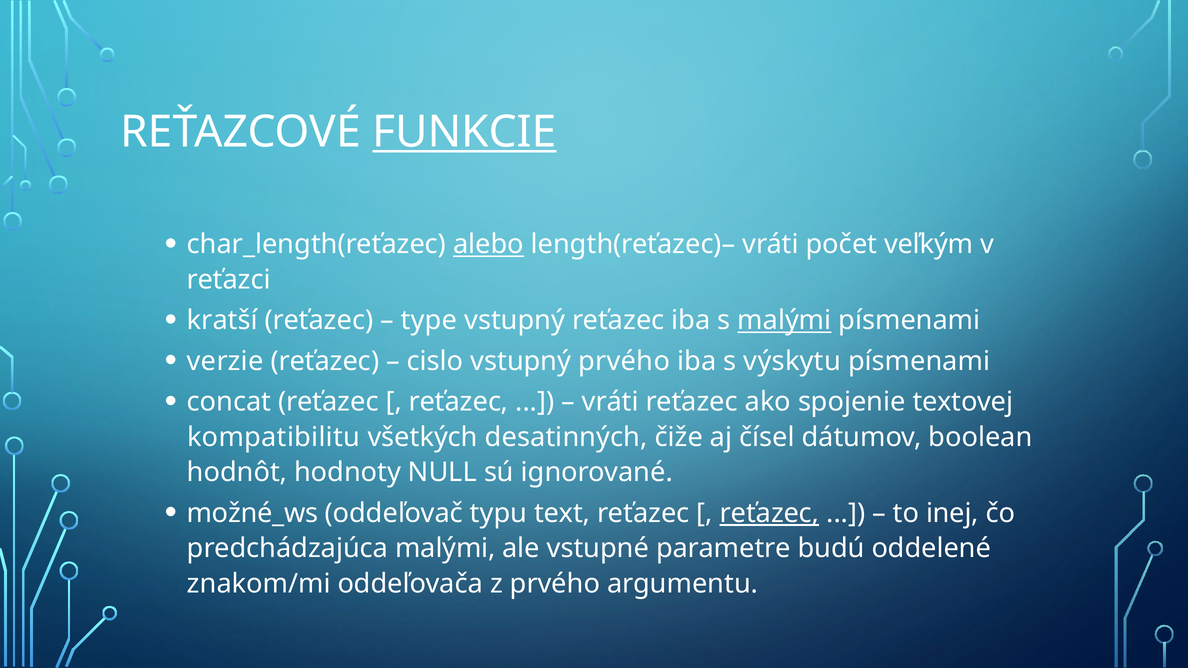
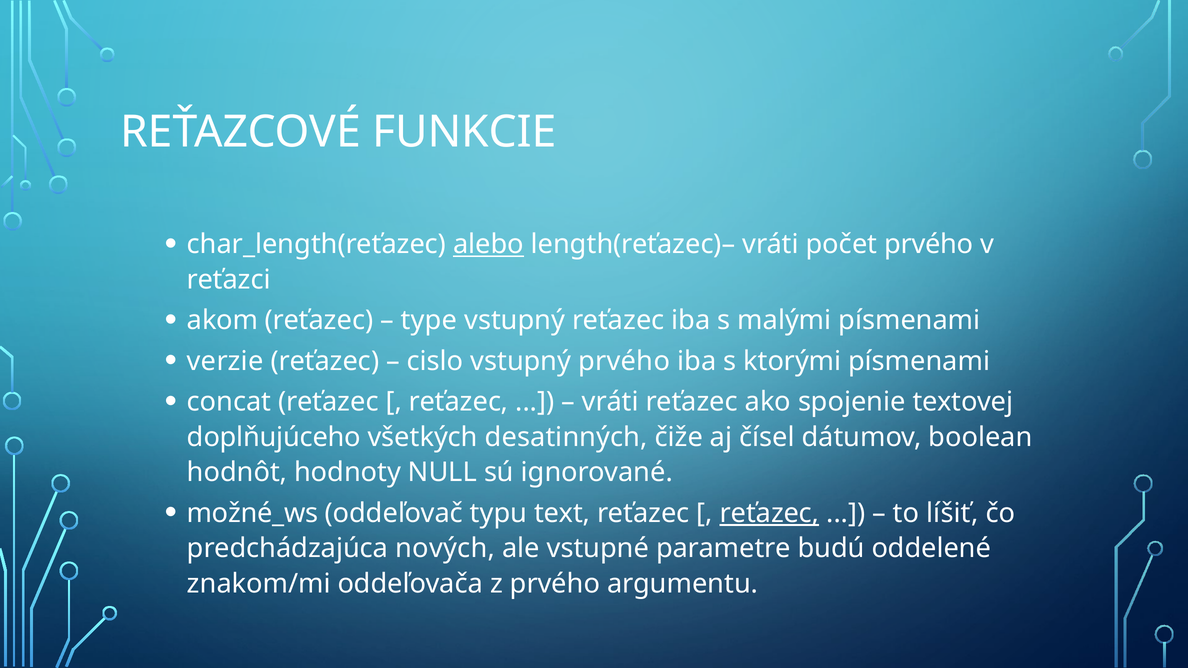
FUNKCIE underline: present -> none
počet veľkým: veľkým -> prvého
kratší: kratší -> akom
malými at (784, 321) underline: present -> none
výskytu: výskytu -> ktorými
kompatibilitu: kompatibilitu -> doplňujúceho
inej: inej -> líšiť
predchádzajúca malými: malými -> nových
